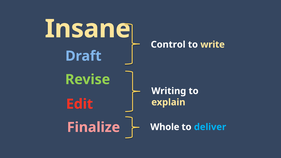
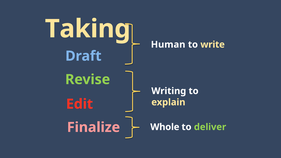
Insane: Insane -> Taking
Control: Control -> Human
deliver colour: light blue -> light green
